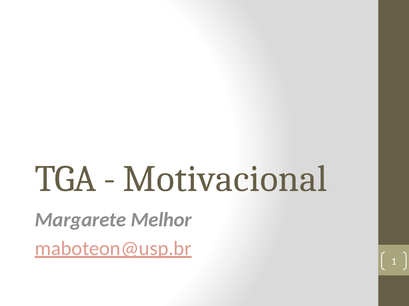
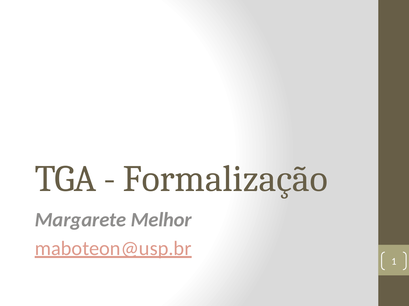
Motivacional: Motivacional -> Formalização
